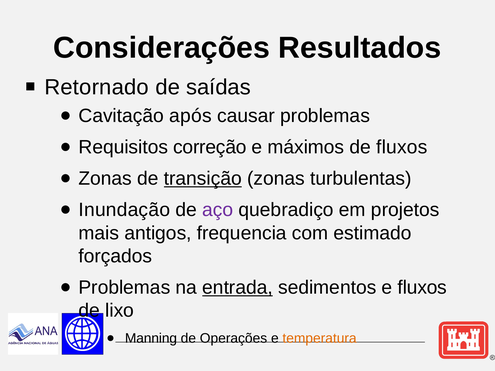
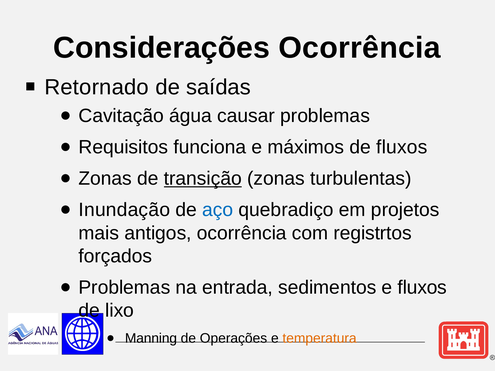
Considerações Resultados: Resultados -> Ocorrência
após: após -> água
correção: correção -> funciona
aço colour: purple -> blue
antigos frequencia: frequencia -> ocorrência
estimado: estimado -> registrtos
entrada underline: present -> none
